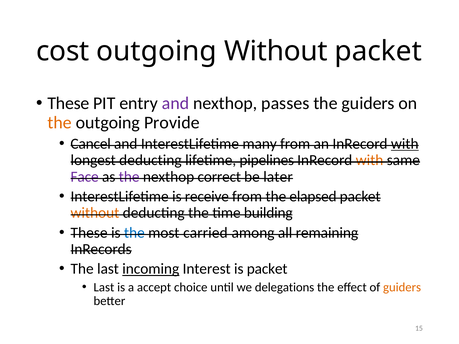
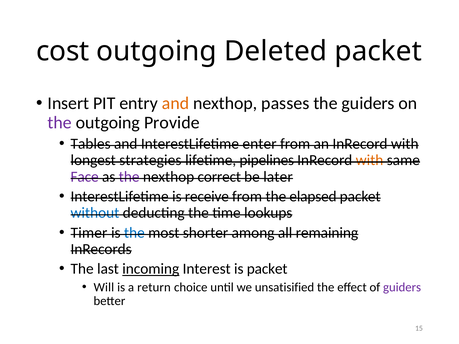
outgoing Without: Without -> Deleted
These at (68, 103): These -> Insert
and at (175, 103) colour: purple -> orange
the at (60, 123) colour: orange -> purple
Cancel: Cancel -> Tables
many: many -> enter
with at (405, 144) underline: present -> none
longest deducting: deducting -> strategies
without at (95, 213) colour: orange -> blue
building: building -> lookups
These at (89, 233): These -> Timer
carried: carried -> shorter
Last at (104, 287): Last -> Will
accept: accept -> return
delegations: delegations -> unsatisified
guiders at (402, 287) colour: orange -> purple
